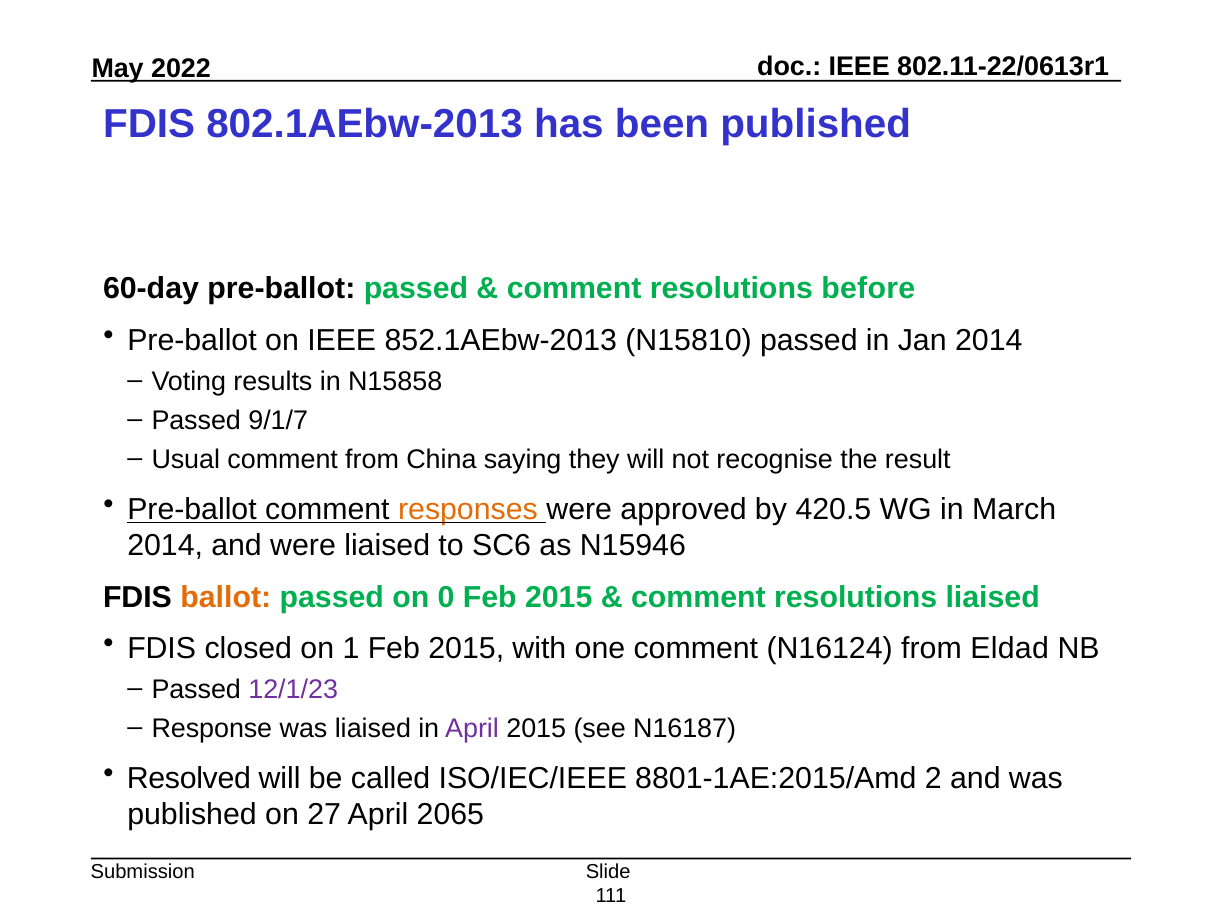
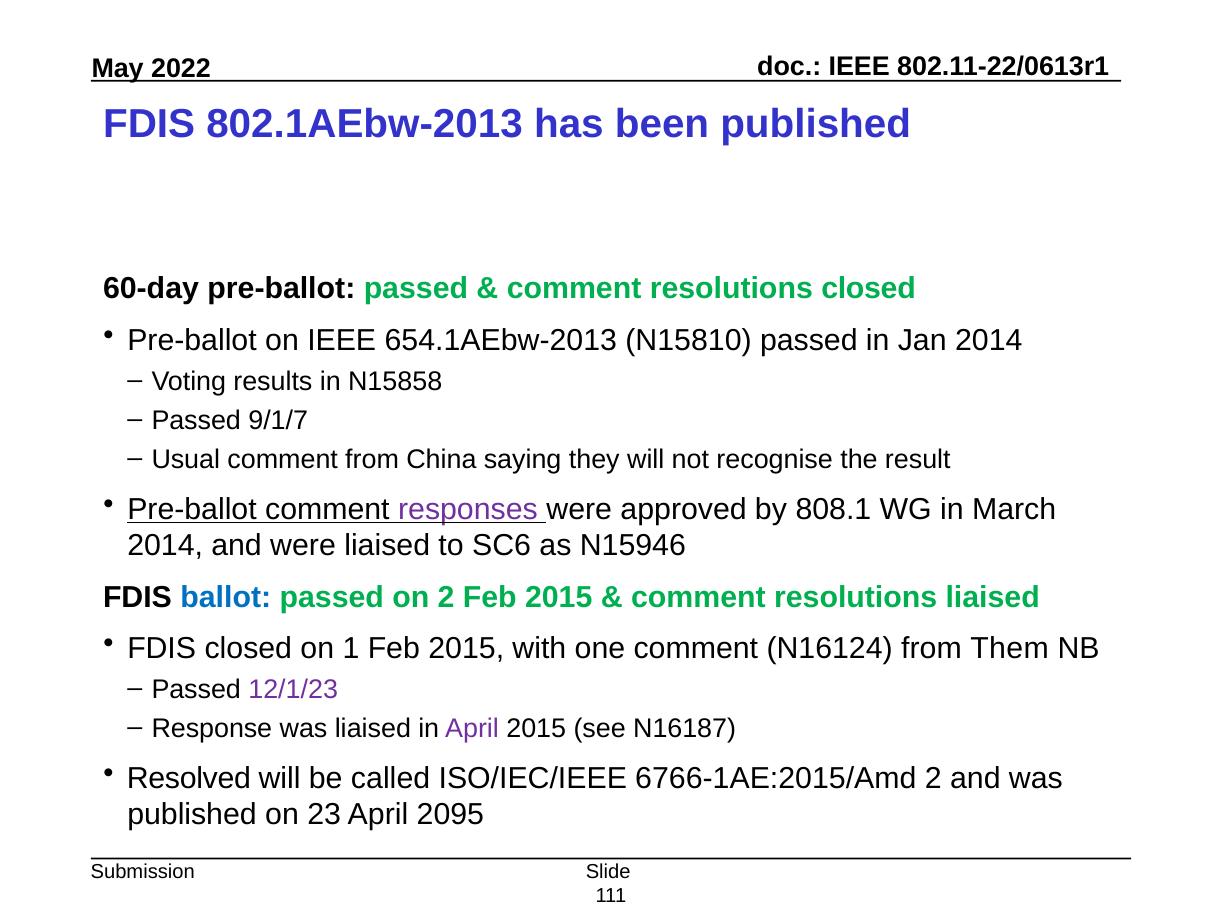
resolutions before: before -> closed
852.1AEbw-2013: 852.1AEbw-2013 -> 654.1AEbw-2013
responses colour: orange -> purple
420.5: 420.5 -> 808.1
ballot colour: orange -> blue
on 0: 0 -> 2
Eldad: Eldad -> Them
8801-1AE:2015/Amd: 8801-1AE:2015/Amd -> 6766-1AE:2015/Amd
27: 27 -> 23
2065: 2065 -> 2095
